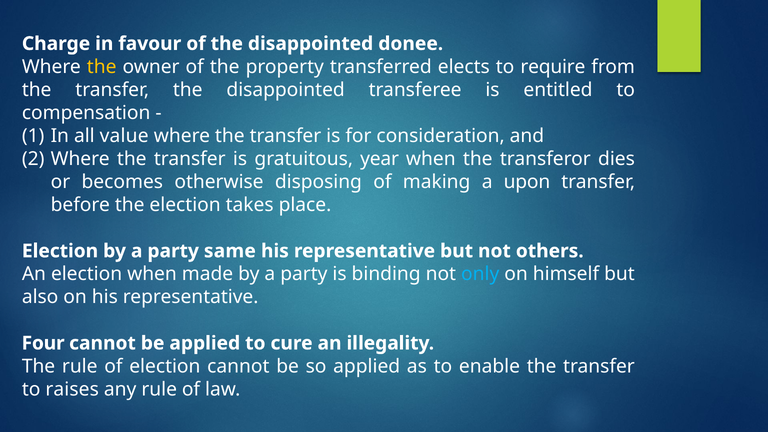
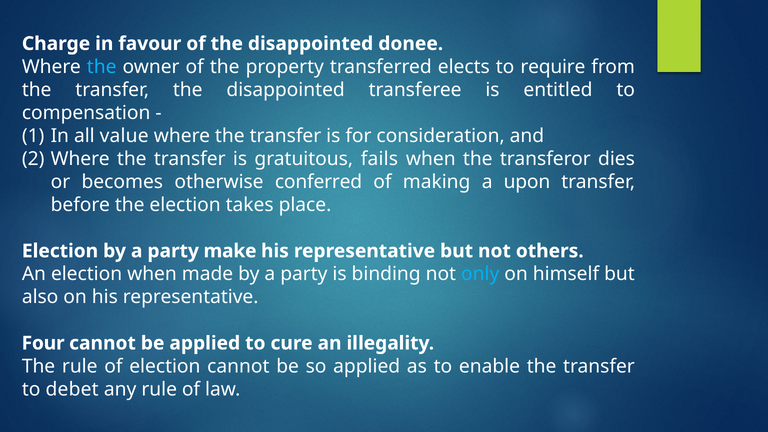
the at (102, 67) colour: yellow -> light blue
year: year -> fails
disposing: disposing -> conferred
same: same -> make
raises: raises -> debet
